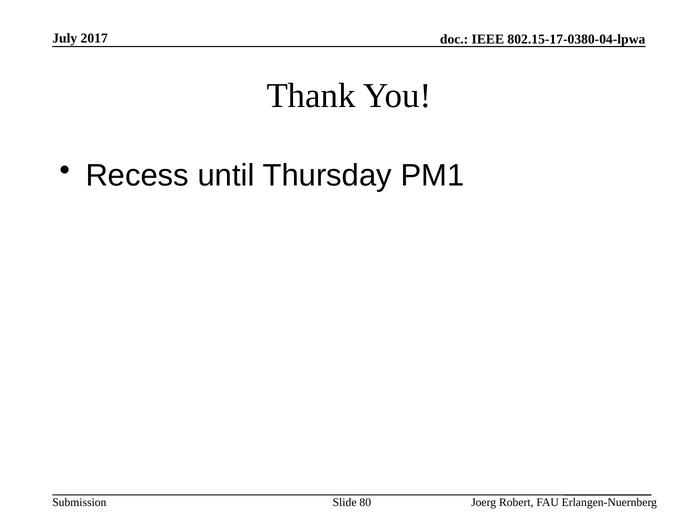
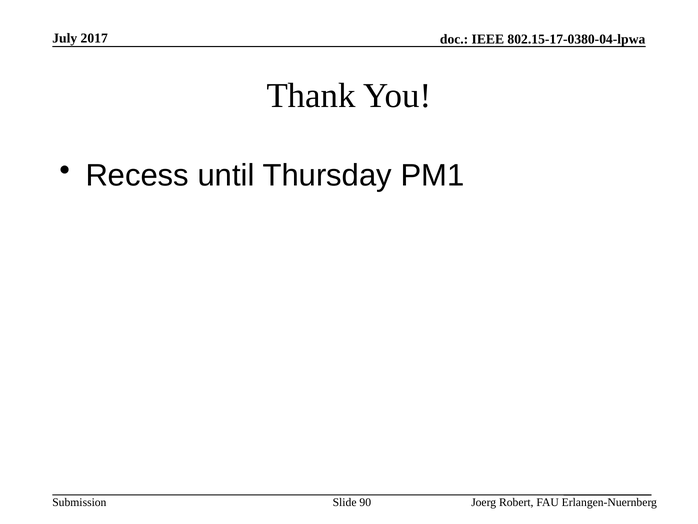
80: 80 -> 90
